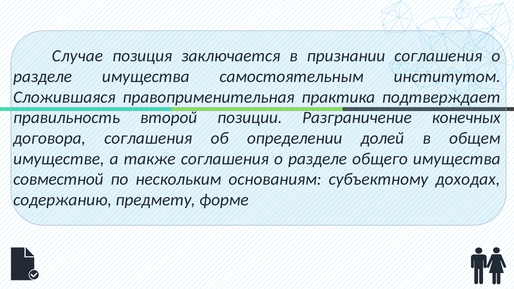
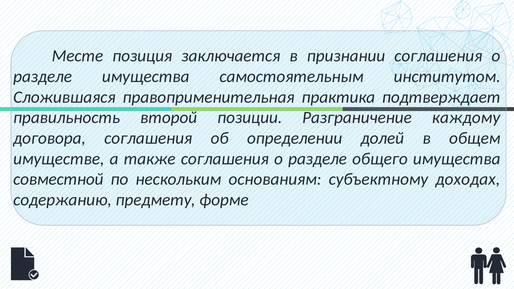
Случае: Случае -> Месте
конечных: конечных -> каждому
